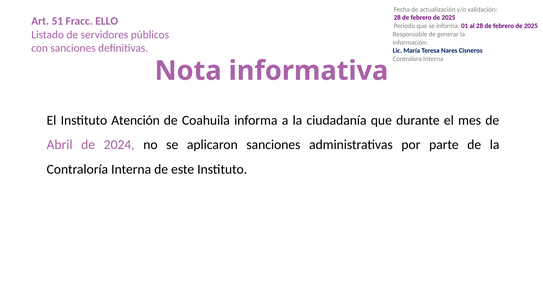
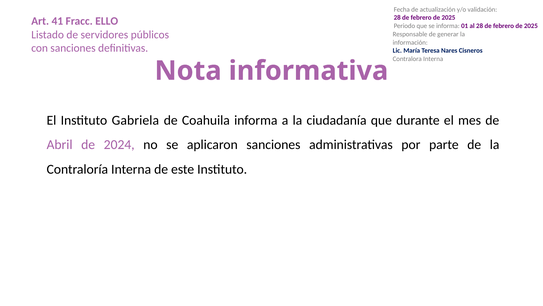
51: 51 -> 41
Atención: Atención -> Gabriela
